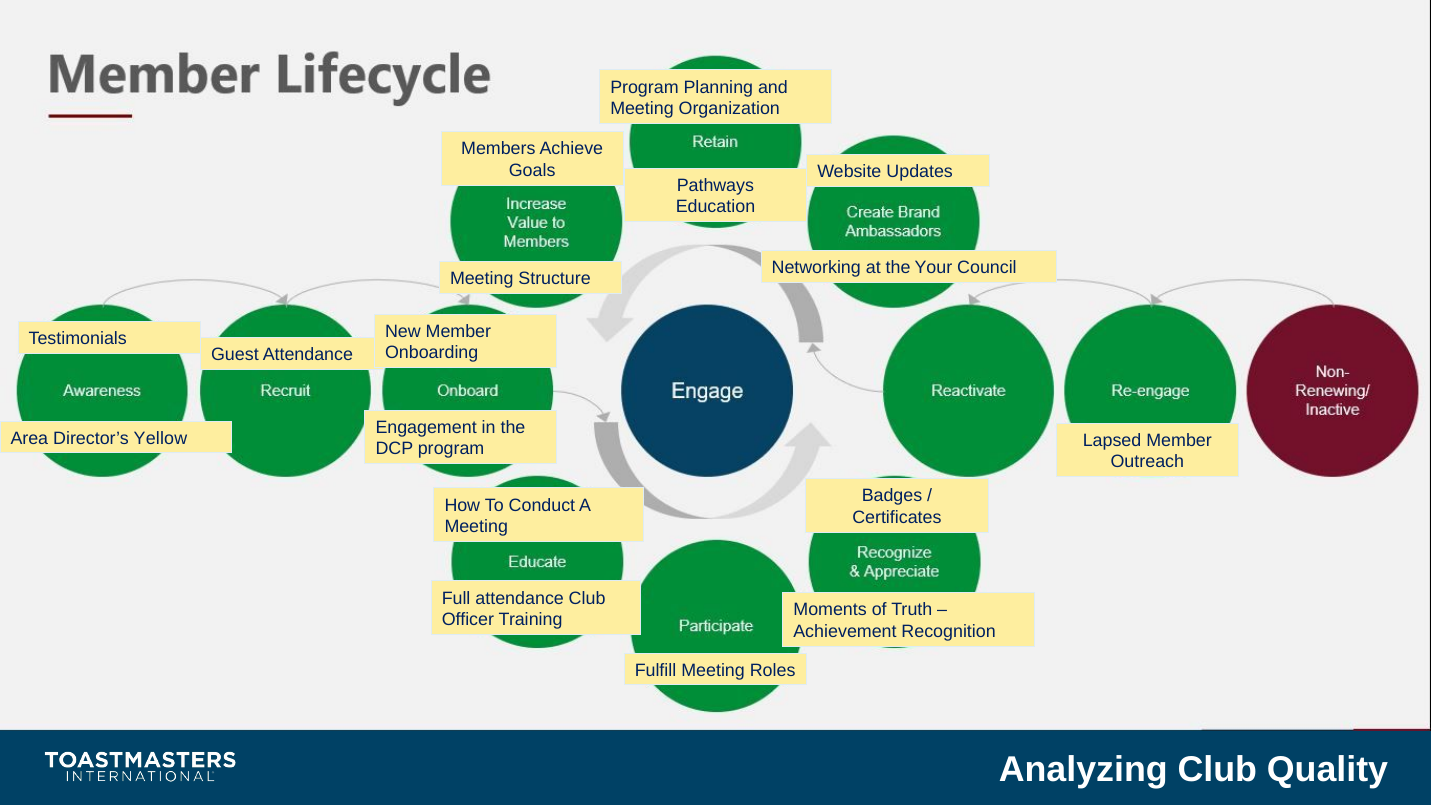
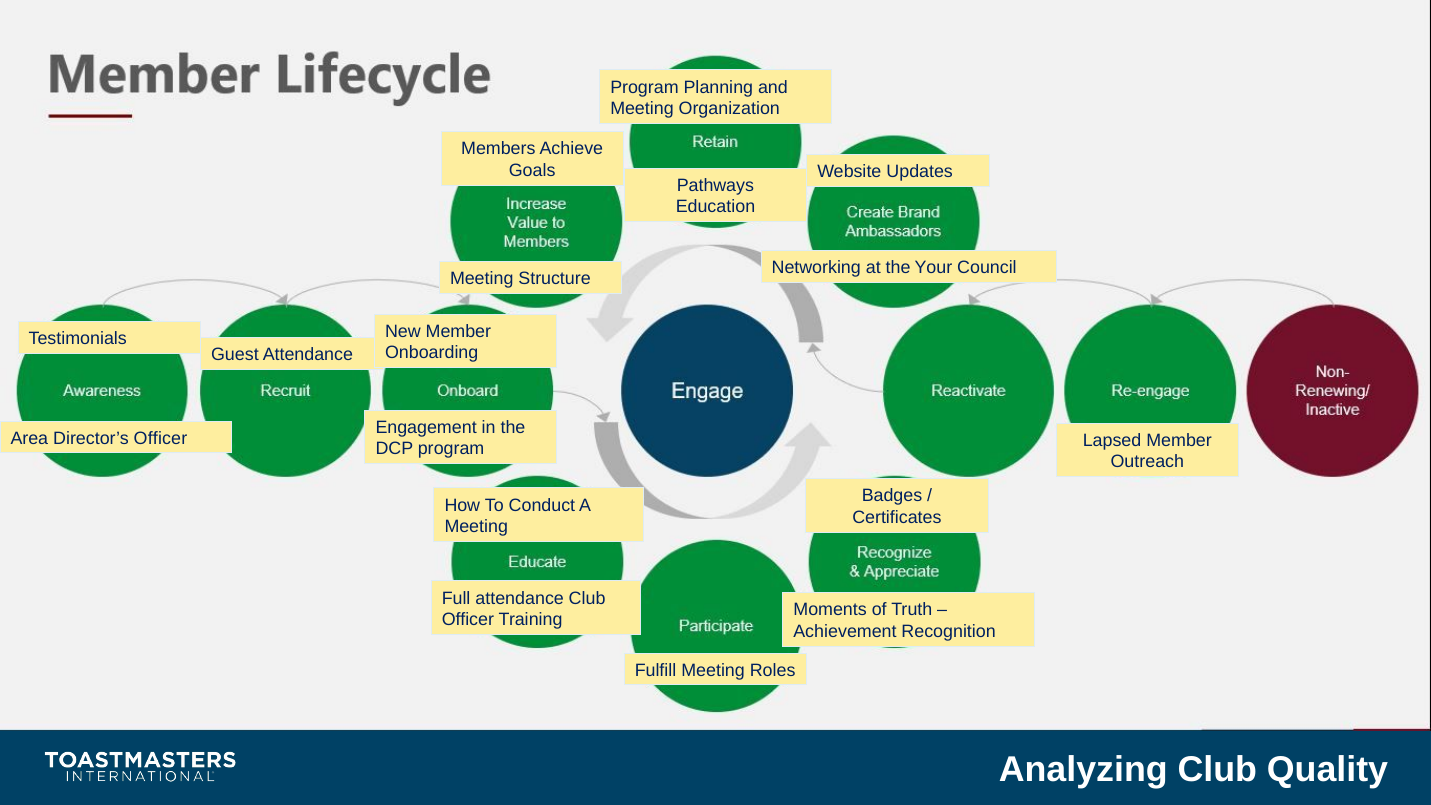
Director’s Yellow: Yellow -> Officer
